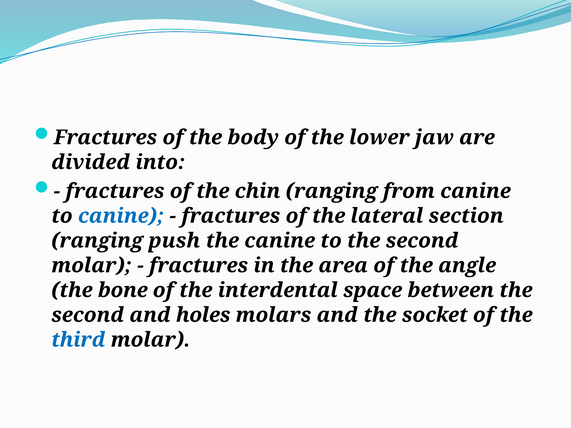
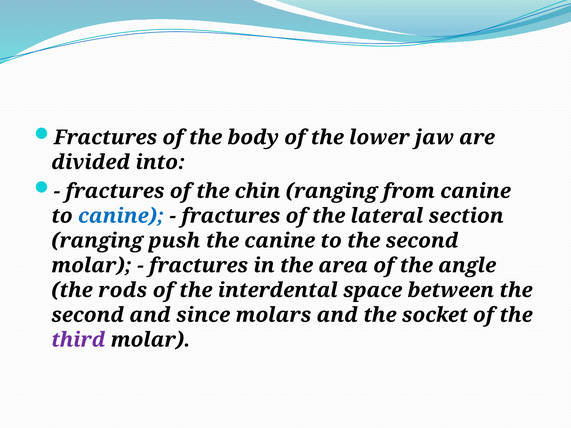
bone: bone -> rods
holes: holes -> since
third colour: blue -> purple
